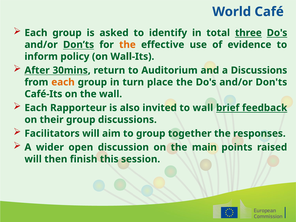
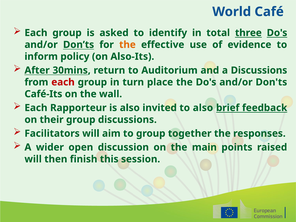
Wall-Its: Wall-Its -> Also-Its
each at (63, 82) colour: orange -> red
to wall: wall -> also
